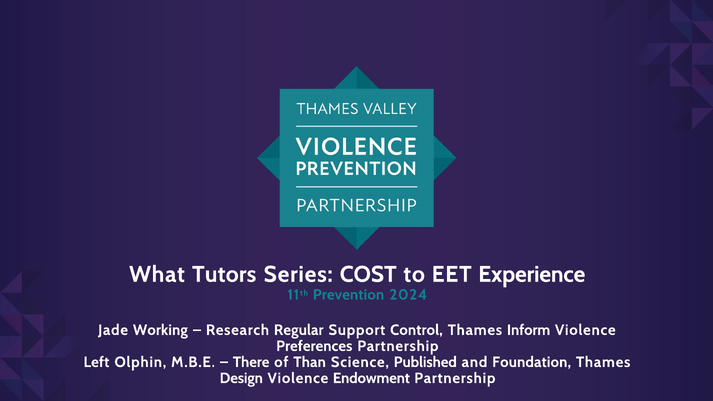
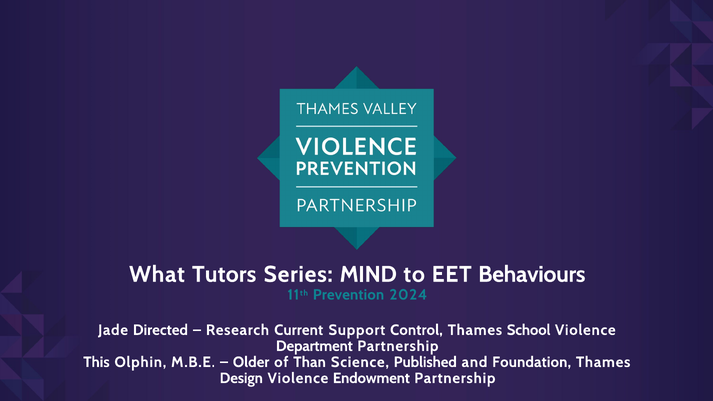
COST: COST -> MIND
Experience: Experience -> Behaviours
Working: Working -> Directed
Regular: Regular -> Current
Inform: Inform -> School
Preferences: Preferences -> Department
Left: Left -> This
There: There -> Older
